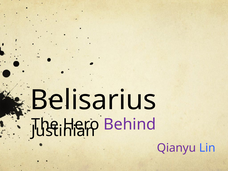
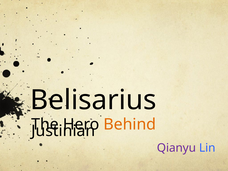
Behind colour: purple -> orange
